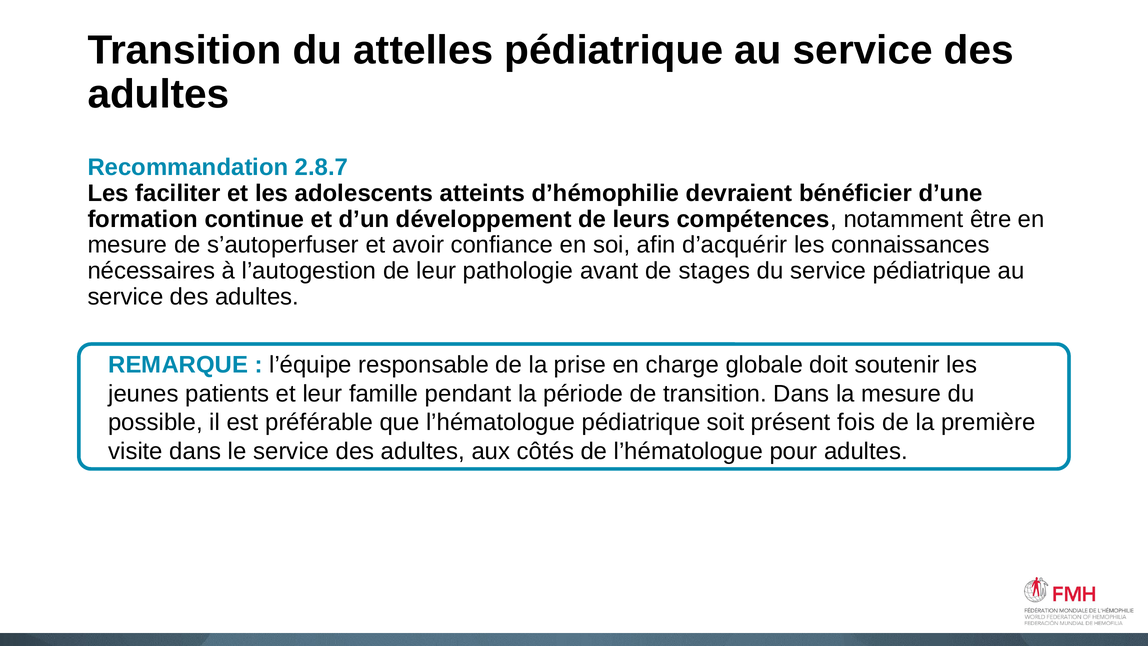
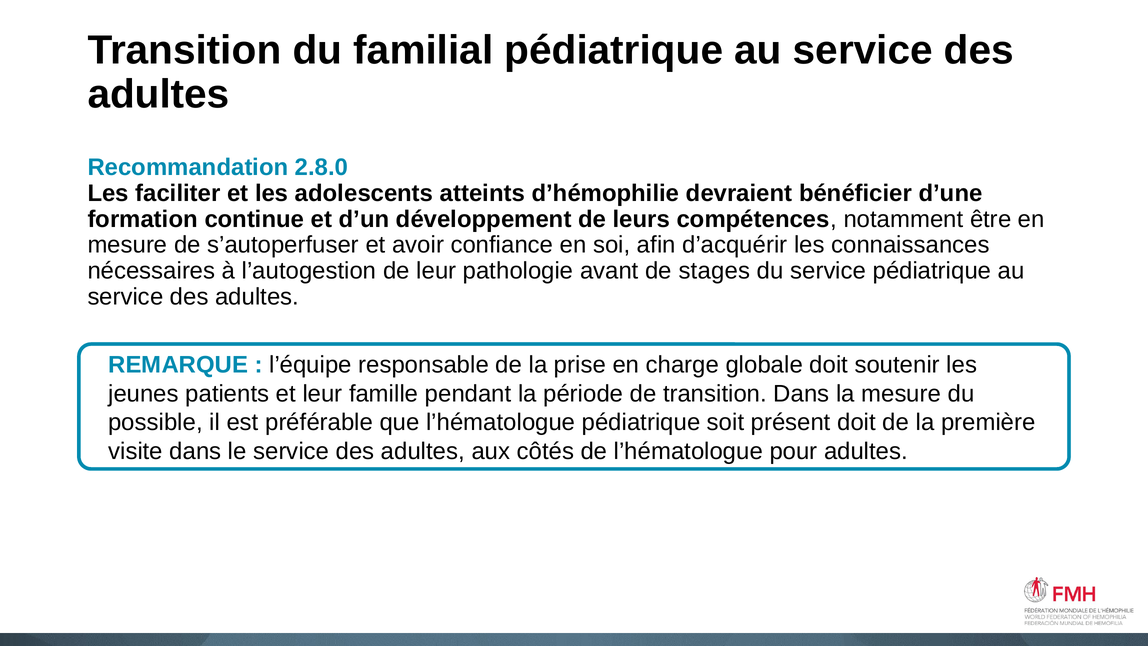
attelles: attelles -> familial
2.8.7: 2.8.7 -> 2.8.0
présent fois: fois -> doit
